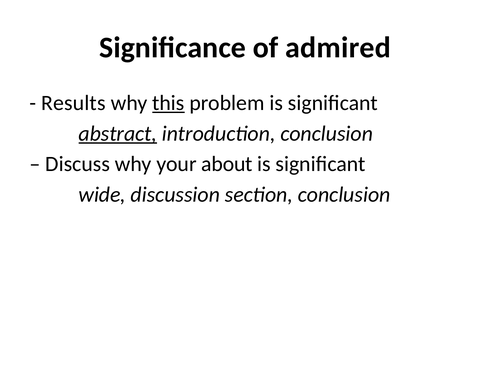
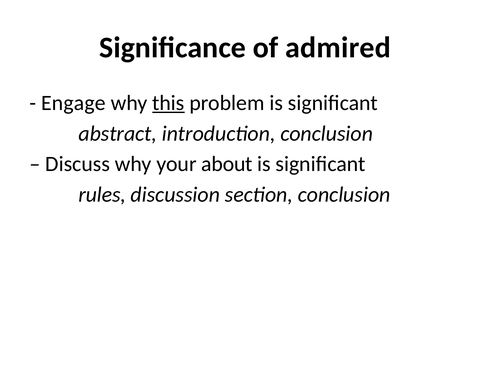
Results: Results -> Engage
abstract underline: present -> none
wide: wide -> rules
